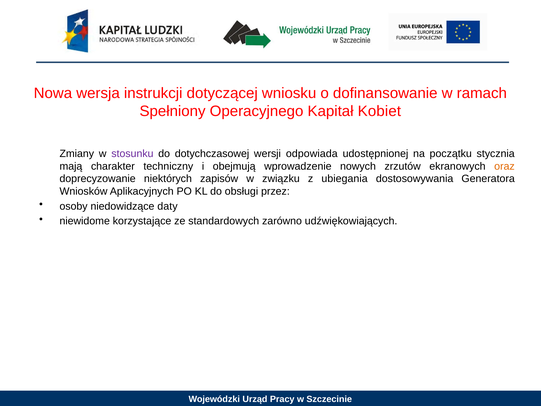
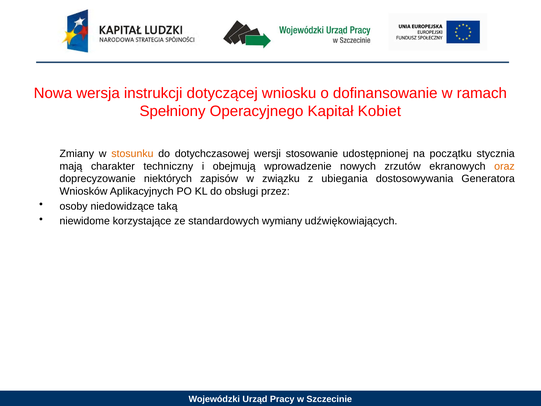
stosunku colour: purple -> orange
odpowiada: odpowiada -> stosowanie
daty: daty -> taką
zarówno: zarówno -> wymiany
